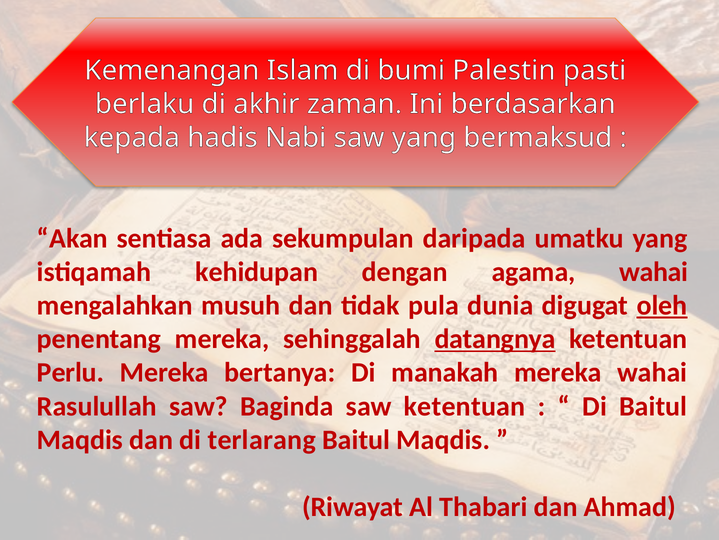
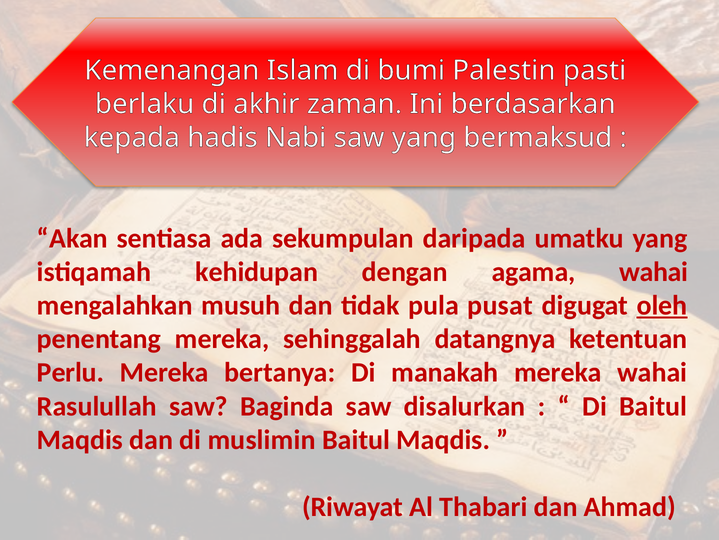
dunia: dunia -> pusat
datangnya underline: present -> none
saw ketentuan: ketentuan -> disalurkan
terlarang: terlarang -> muslimin
